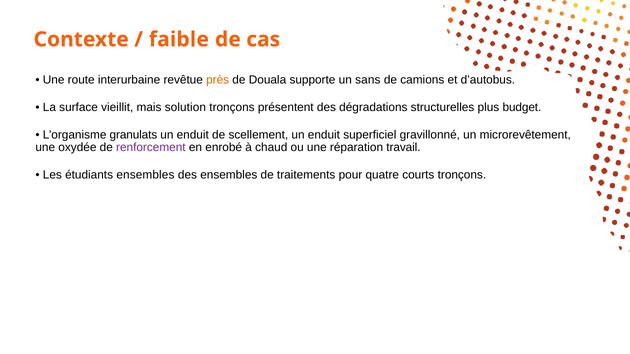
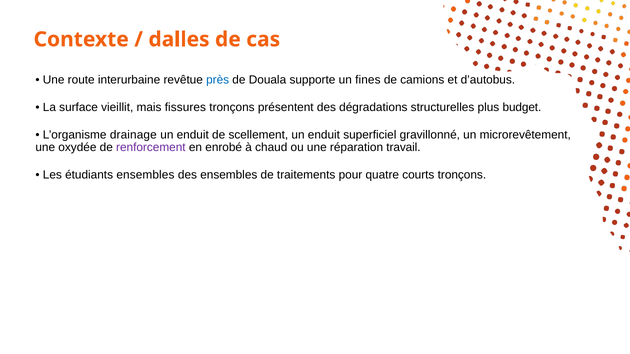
faible: faible -> dalles
près colour: orange -> blue
sans: sans -> fines
solution: solution -> fissures
granulats: granulats -> drainage
